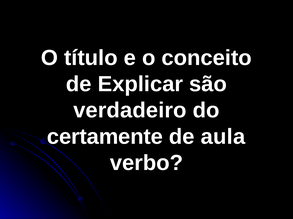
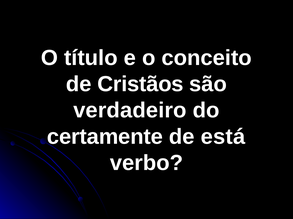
Explicar: Explicar -> Cristãos
aula: aula -> está
